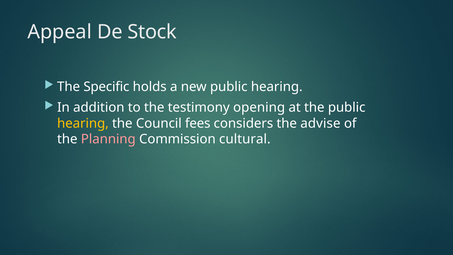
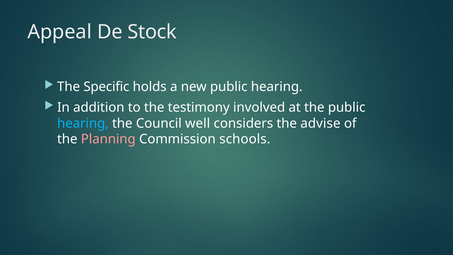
opening: opening -> involved
hearing at (83, 123) colour: yellow -> light blue
fees: fees -> well
cultural: cultural -> schools
